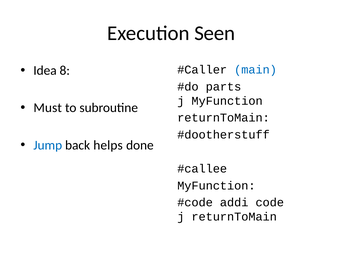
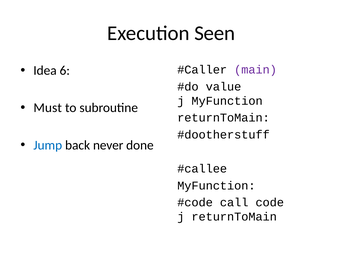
8: 8 -> 6
main colour: blue -> purple
parts: parts -> value
helps: helps -> never
addi: addi -> call
